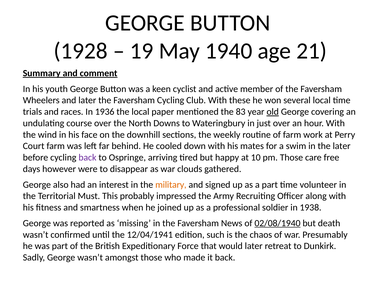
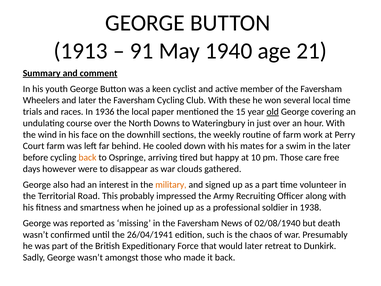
1928: 1928 -> 1913
19: 19 -> 91
83: 83 -> 15
back at (87, 157) colour: purple -> orange
Must: Must -> Road
02/08/1940 underline: present -> none
12/04/1941: 12/04/1941 -> 26/04/1941
